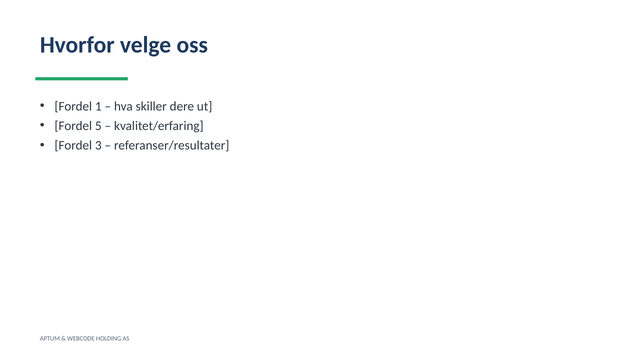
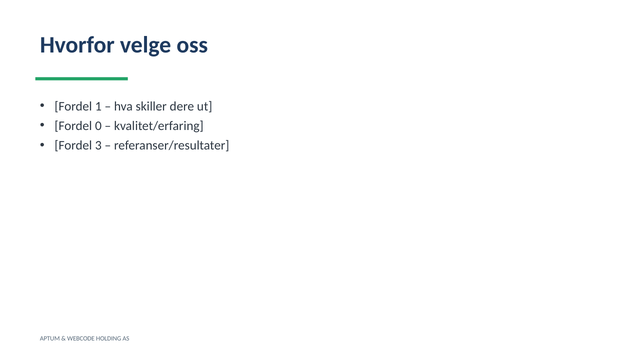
5: 5 -> 0
